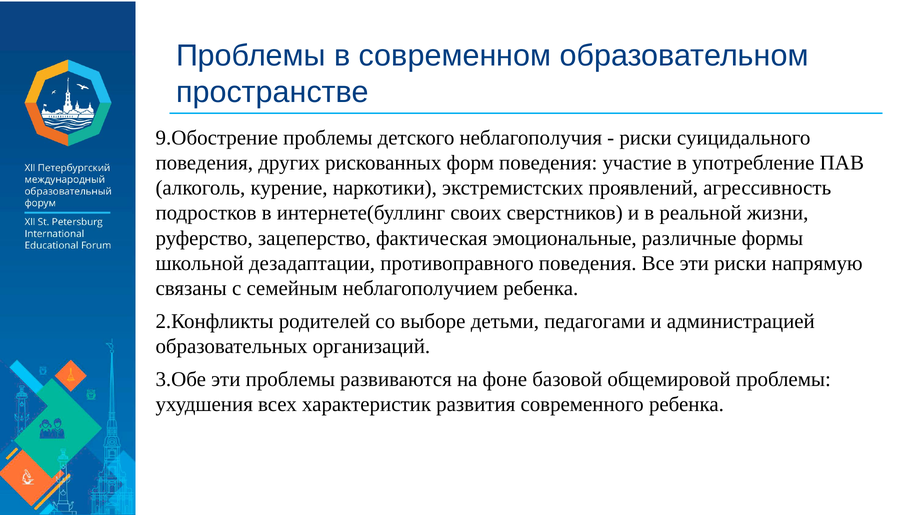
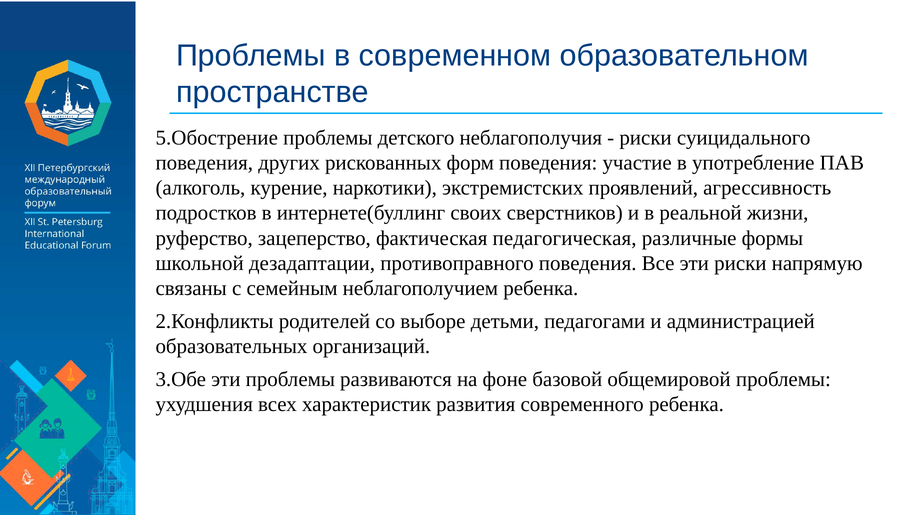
9.Обострение: 9.Обострение -> 5.Обострение
эмоциональные: эмоциональные -> педагогическая
